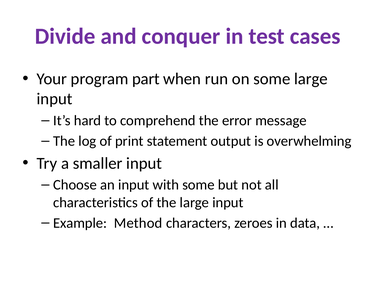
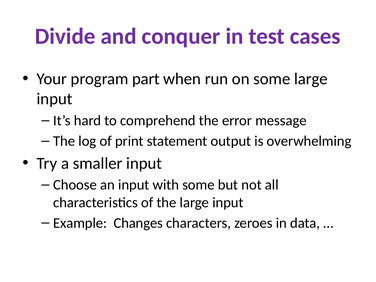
Method: Method -> Changes
